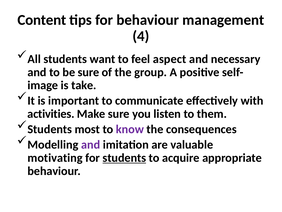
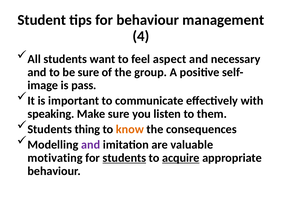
Content: Content -> Student
take: take -> pass
activities: activities -> speaking
most: most -> thing
know colour: purple -> orange
acquire underline: none -> present
